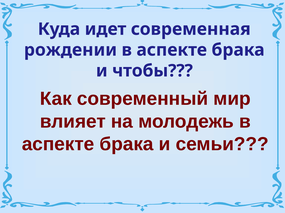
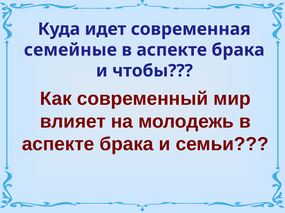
рождении: рождении -> семейные
